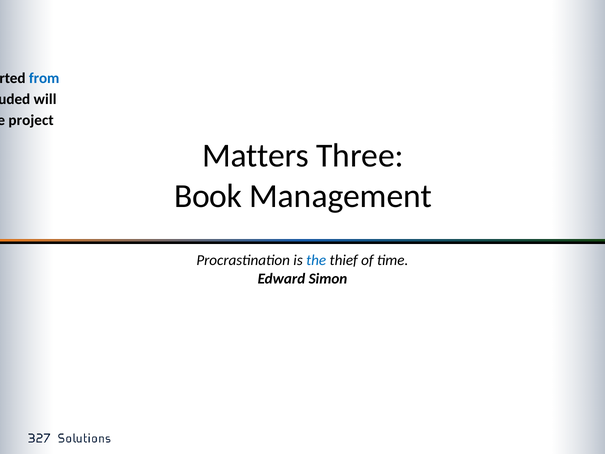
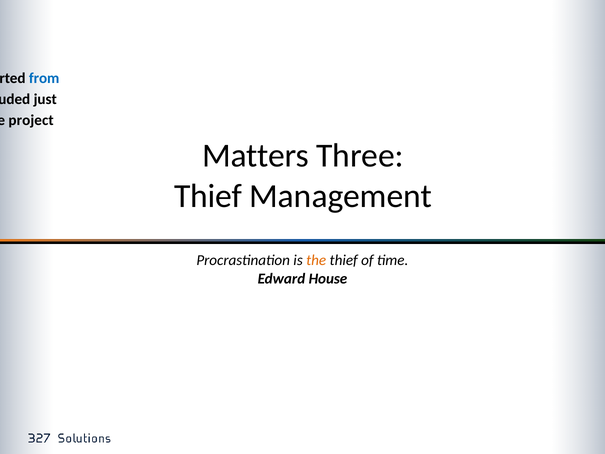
will at (45, 99): will -> just
Book at (208, 196): Book -> Thief
the at (316, 260) colour: blue -> orange
Simon: Simon -> House
